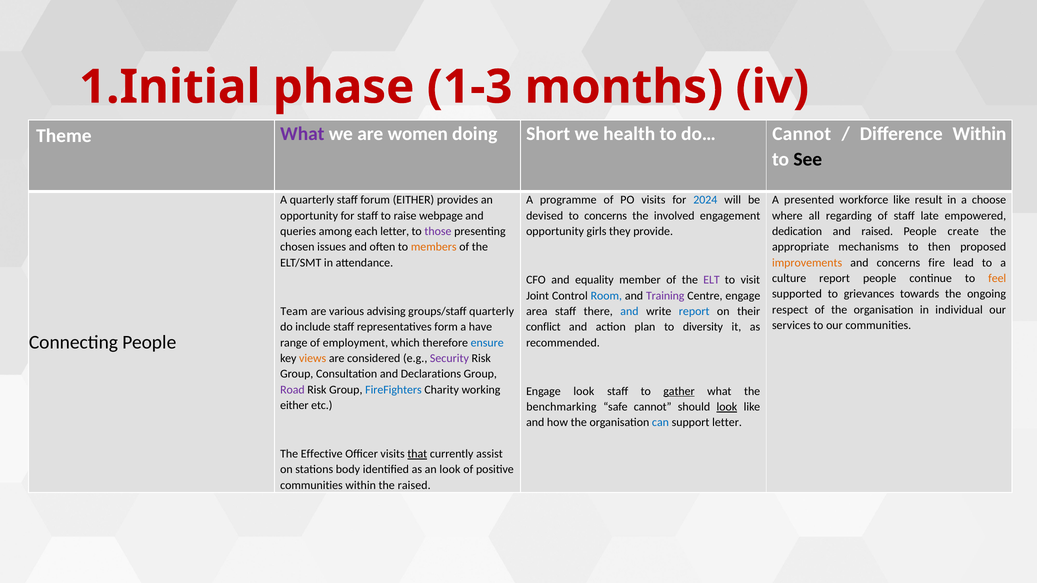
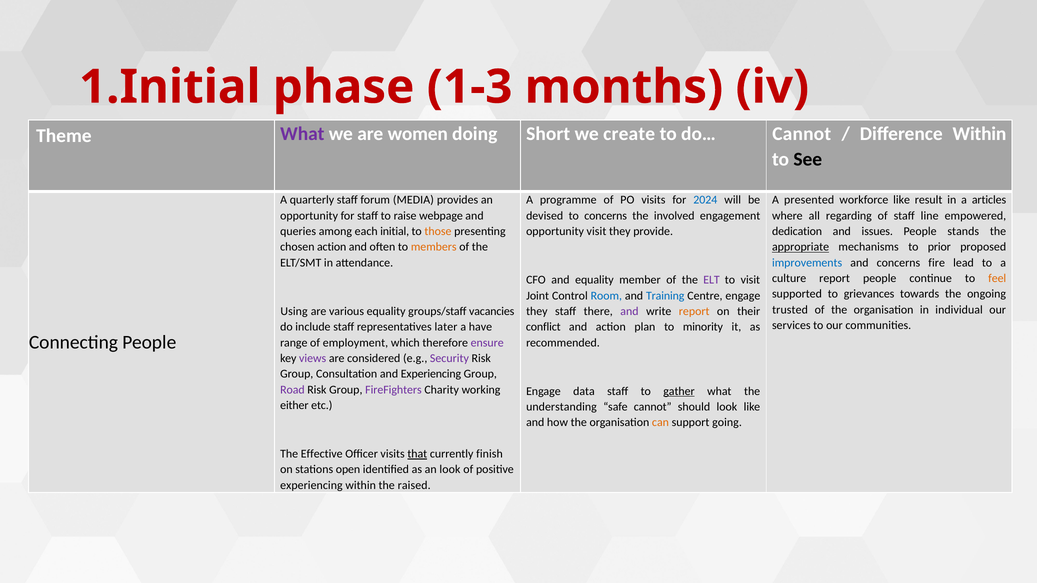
health: health -> create
forum EITHER: EITHER -> MEDIA
choose: choose -> articles
late: late -> line
each letter: letter -> initial
those colour: purple -> orange
opportunity girls: girls -> visit
and raised: raised -> issues
create: create -> stands
chosen issues: issues -> action
appropriate underline: none -> present
then: then -> prior
improvements colour: orange -> blue
Training colour: purple -> blue
respect: respect -> trusted
Team: Team -> Using
various advising: advising -> equality
groups/staff quarterly: quarterly -> vacancies
area at (537, 311): area -> they
and at (629, 311) colour: blue -> purple
report at (694, 311) colour: blue -> orange
form: form -> later
diversity: diversity -> minority
ensure colour: blue -> purple
views colour: orange -> purple
and Declarations: Declarations -> Experiencing
FireFighters colour: blue -> purple
Engage look: look -> data
benchmarking: benchmarking -> understanding
look at (727, 407) underline: present -> none
can colour: blue -> orange
support letter: letter -> going
assist: assist -> finish
body: body -> open
communities at (311, 485): communities -> experiencing
